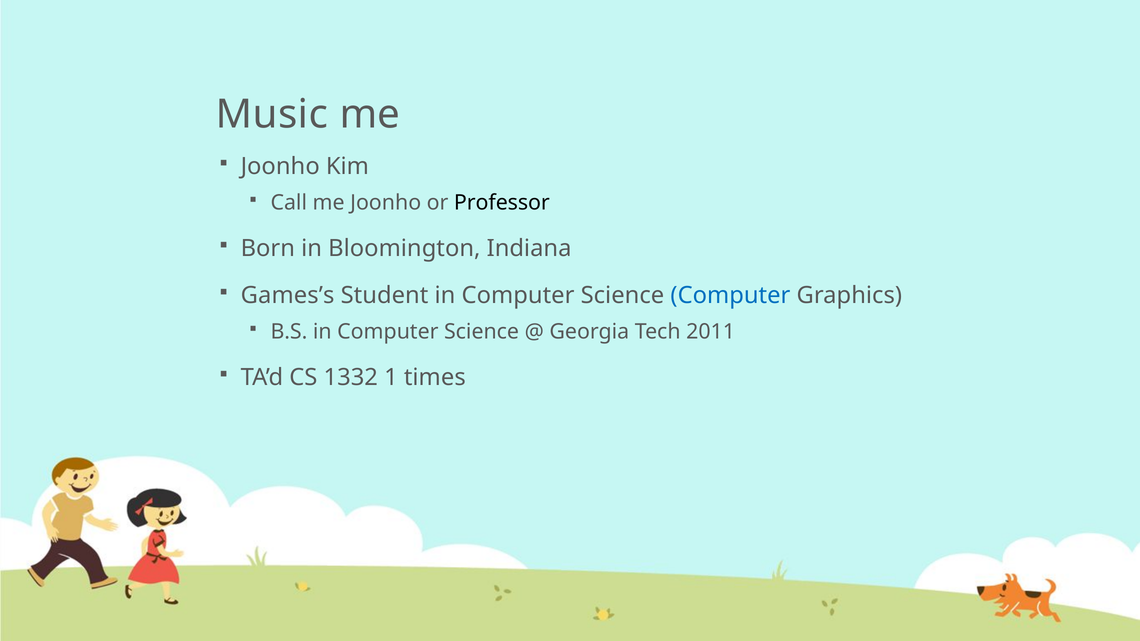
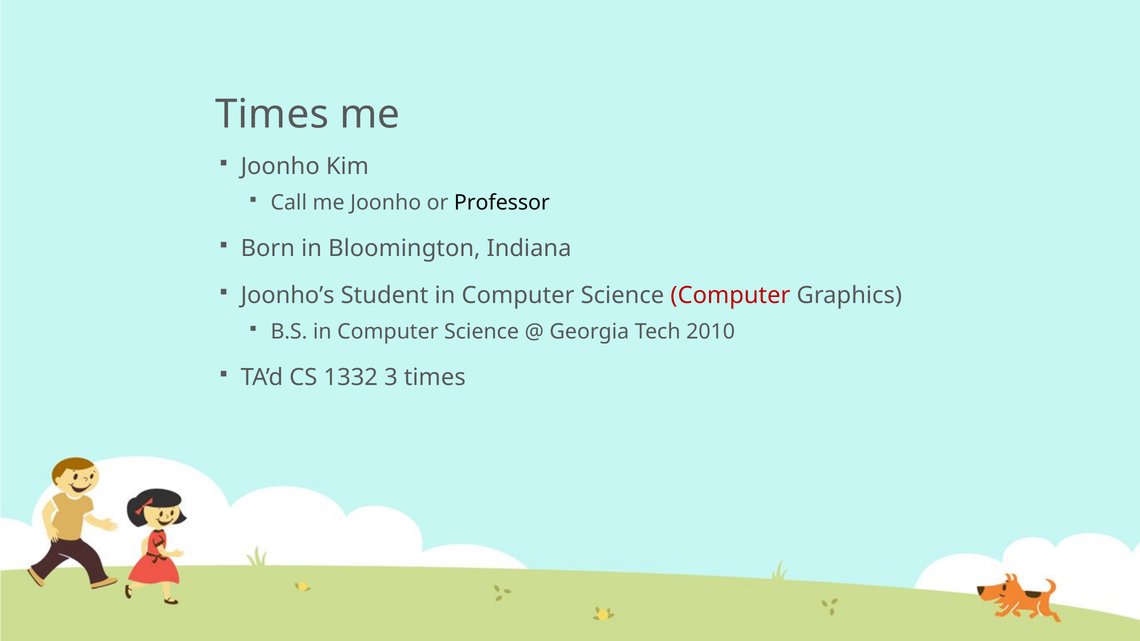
Music at (272, 114): Music -> Times
Games’s: Games’s -> Joonho’s
Computer at (730, 296) colour: blue -> red
2011: 2011 -> 2010
1: 1 -> 3
